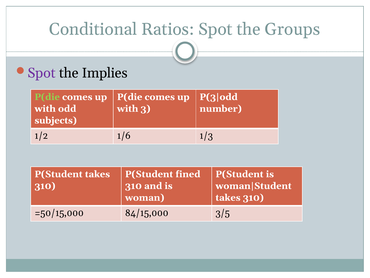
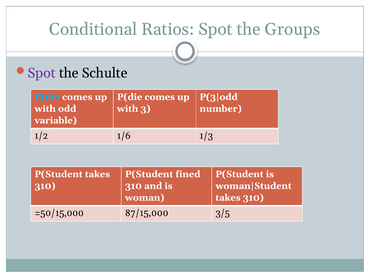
Implies: Implies -> Schulte
P(die at (47, 97) colour: light green -> light blue
subjects: subjects -> variable
84/15,000: 84/15,000 -> 87/15,000
